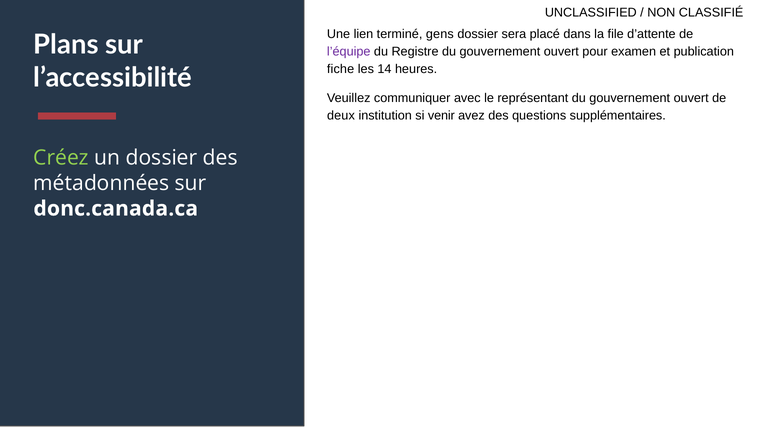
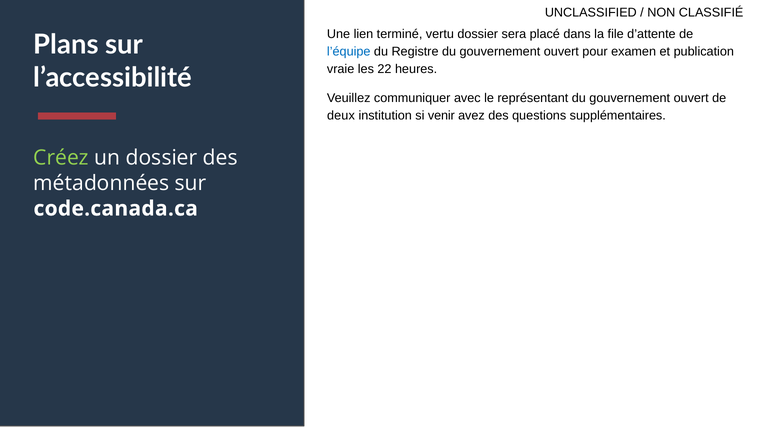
gens: gens -> vertu
l’équipe colour: purple -> blue
fiche: fiche -> vraie
14: 14 -> 22
donc.canada.ca: donc.canada.ca -> code.canada.ca
